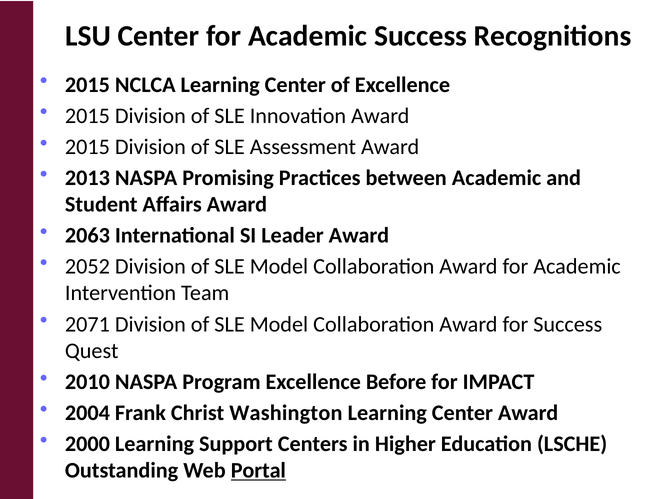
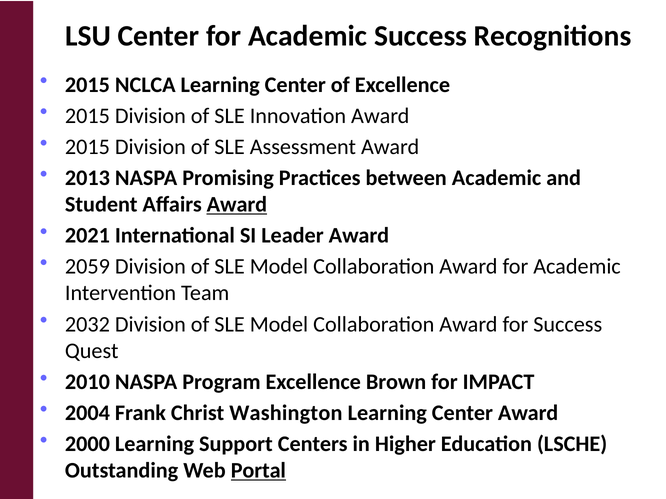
Award at (237, 205) underline: none -> present
2063: 2063 -> 2021
2052: 2052 -> 2059
2071: 2071 -> 2032
Before: Before -> Brown
